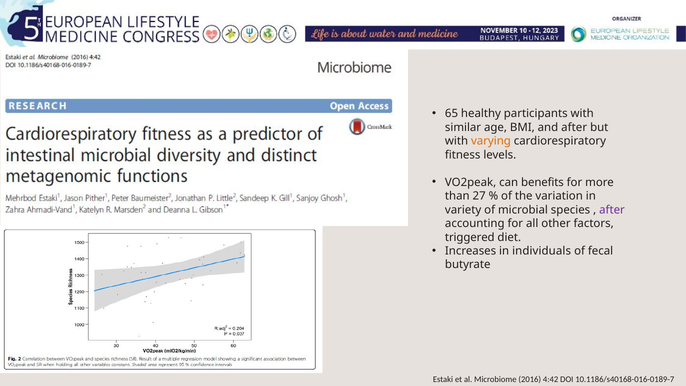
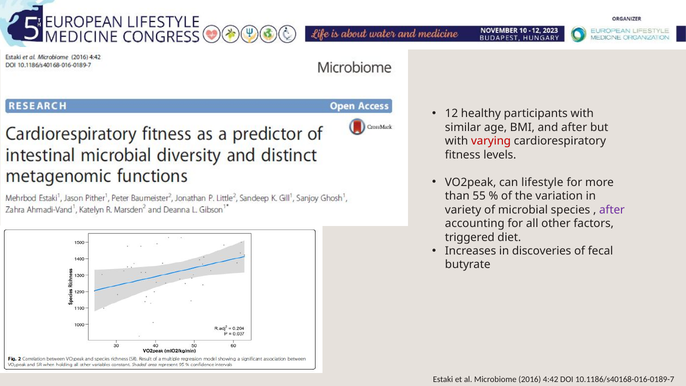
65: 65 -> 12
varying colour: orange -> red
benefits: benefits -> lifestyle
27: 27 -> 55
individuals: individuals -> discoveries
